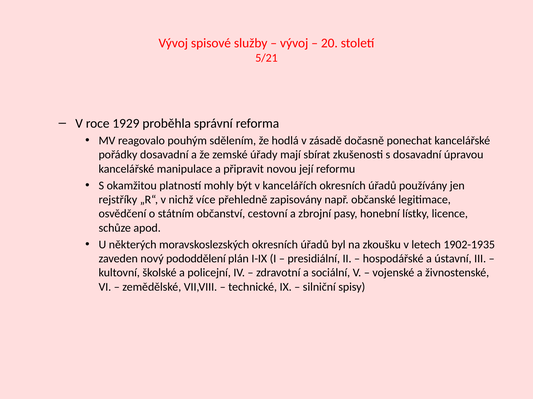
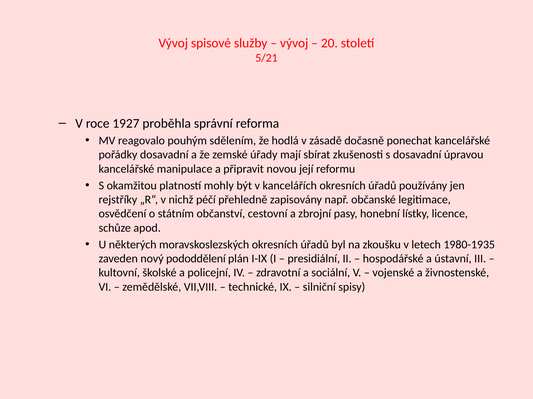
1929: 1929 -> 1927
více: více -> péčí
1902-1935: 1902-1935 -> 1980-1935
